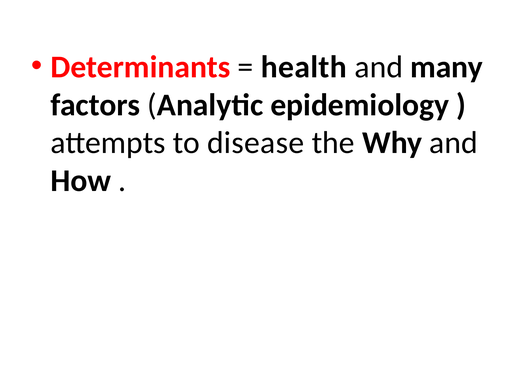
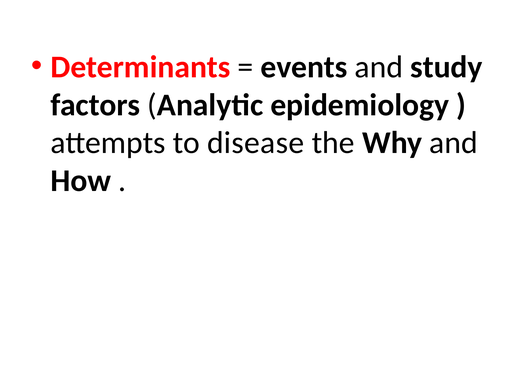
health: health -> events
many: many -> study
